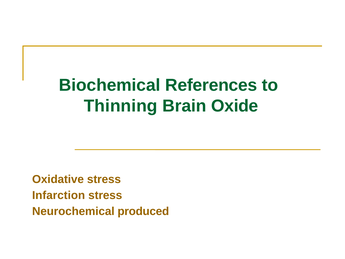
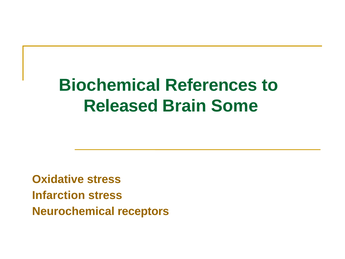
Thinning: Thinning -> Released
Oxide: Oxide -> Some
produced: produced -> receptors
